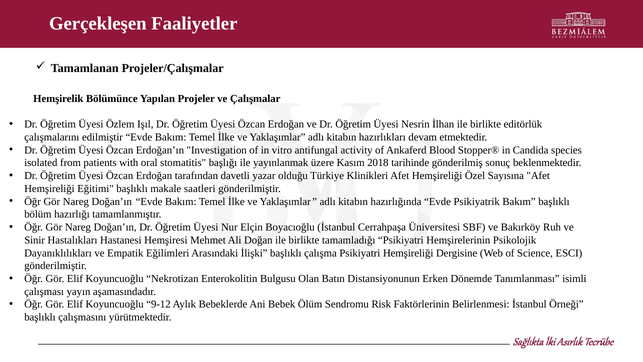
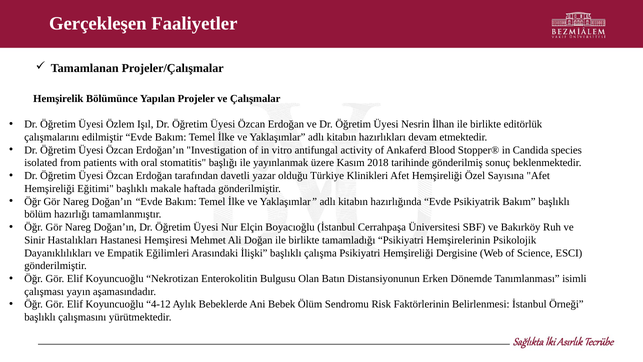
saatleri: saatleri -> haftada
9-12: 9-12 -> 4-12
